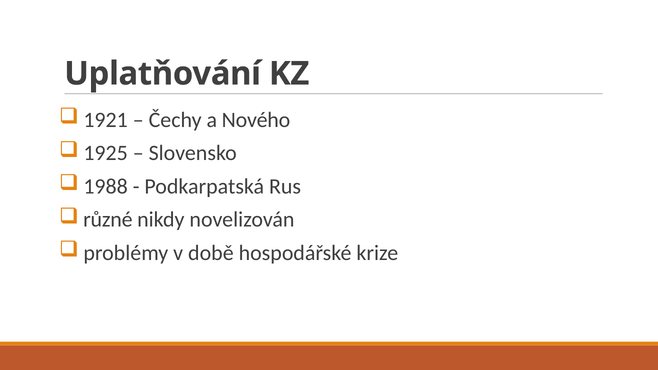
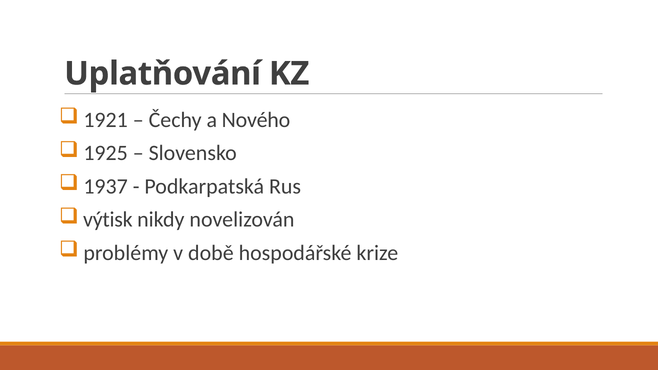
1988: 1988 -> 1937
různé: různé -> výtisk
